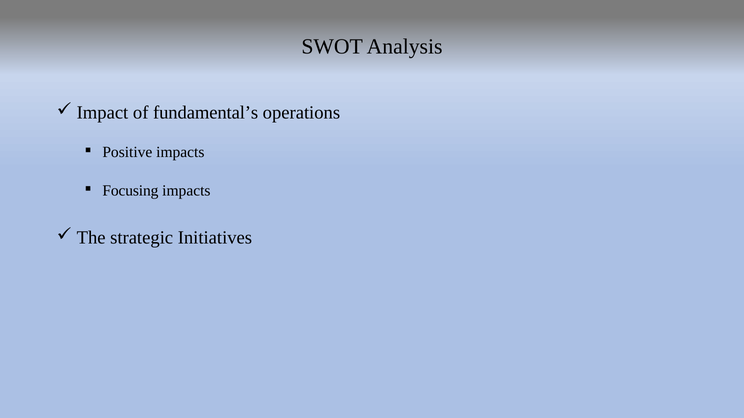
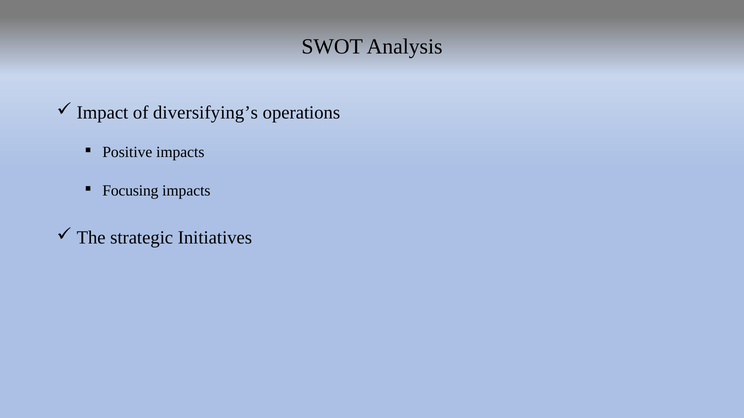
fundamental’s: fundamental’s -> diversifying’s
